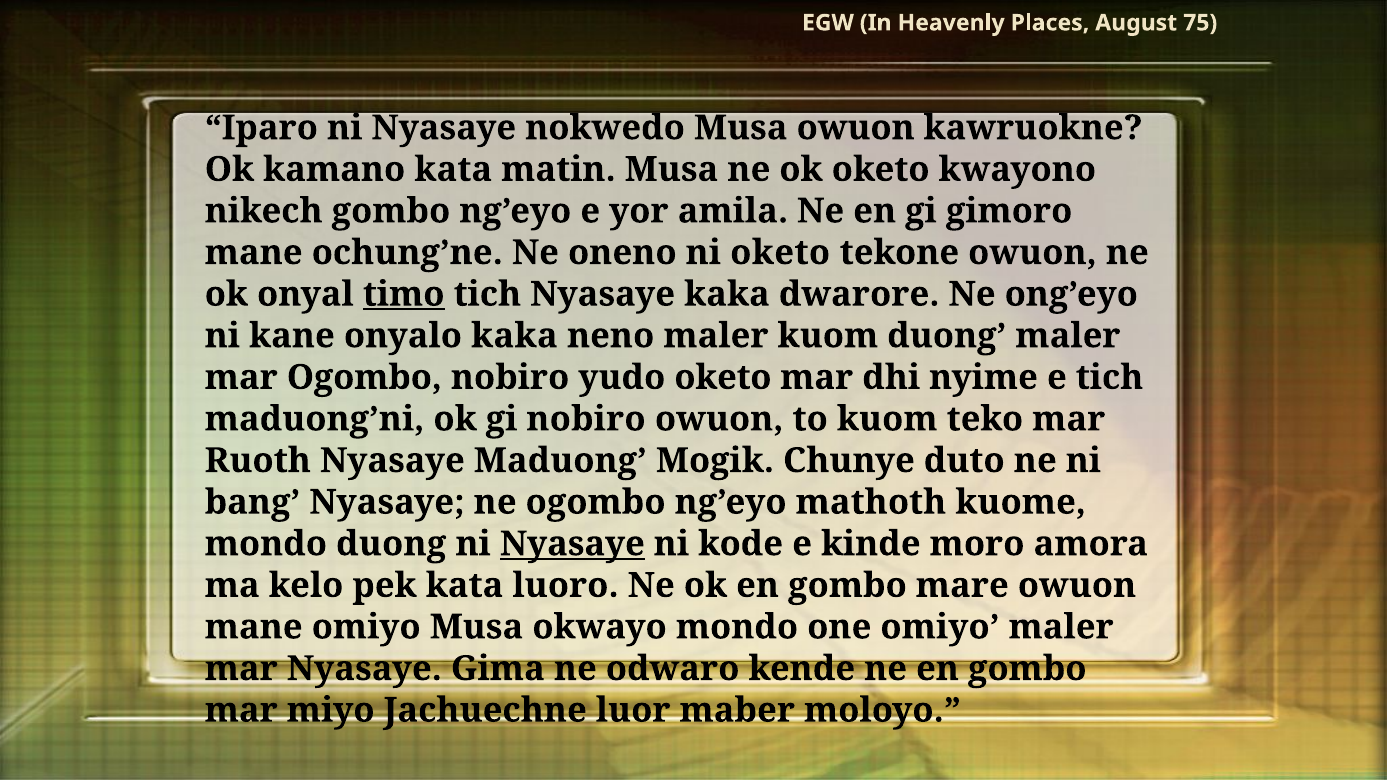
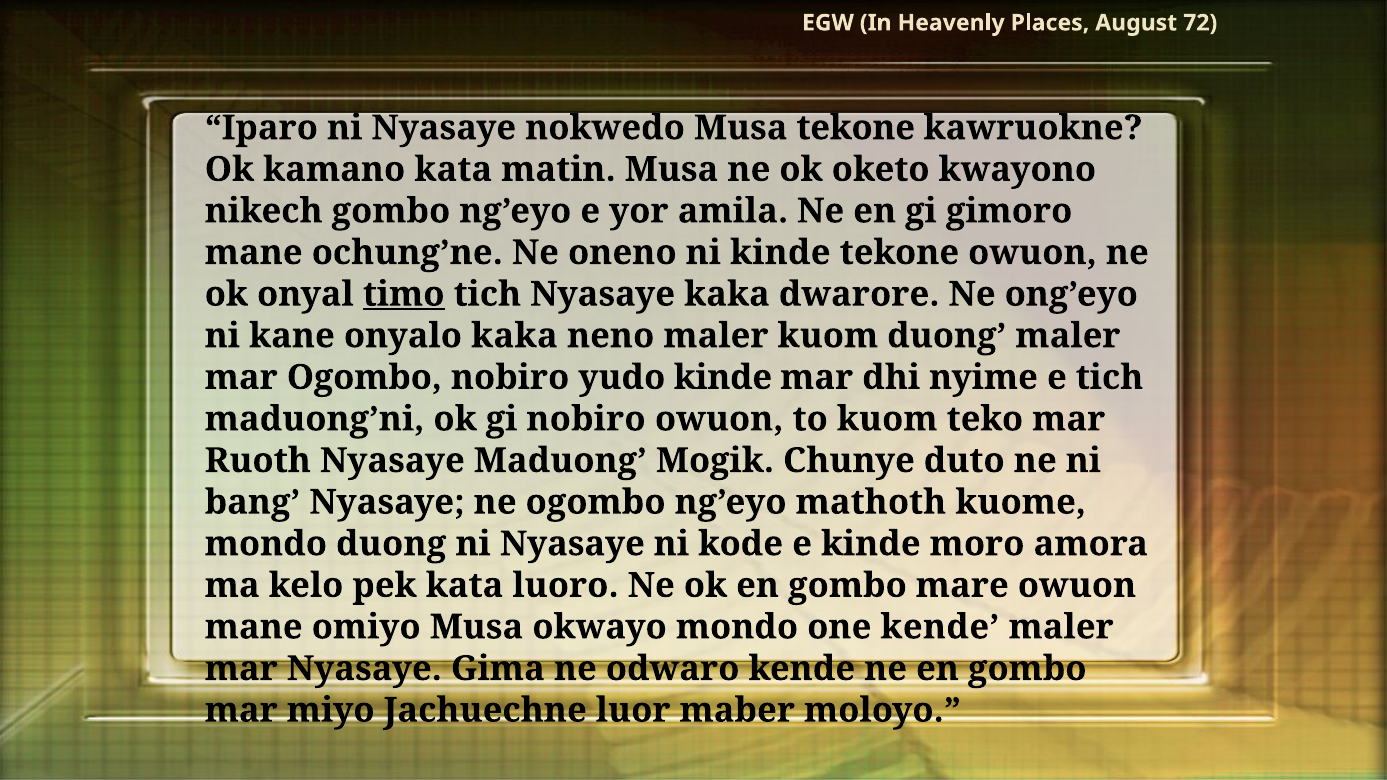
75: 75 -> 72
Musa owuon: owuon -> tekone
ni oketo: oketo -> kinde
yudo oketo: oketo -> kinde
Nyasaye at (572, 544) underline: present -> none
one omiyo: omiyo -> kende
